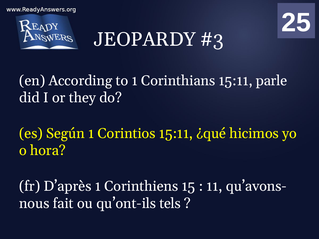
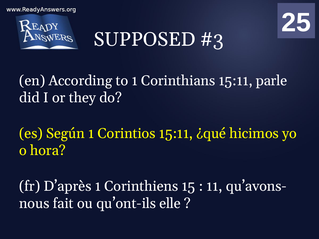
JEOPARDY: JEOPARDY -> SUPPOSED
tels: tels -> elle
